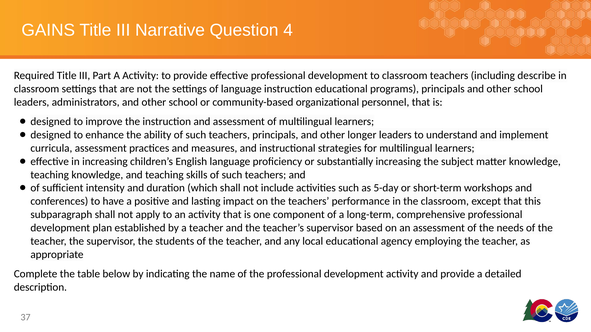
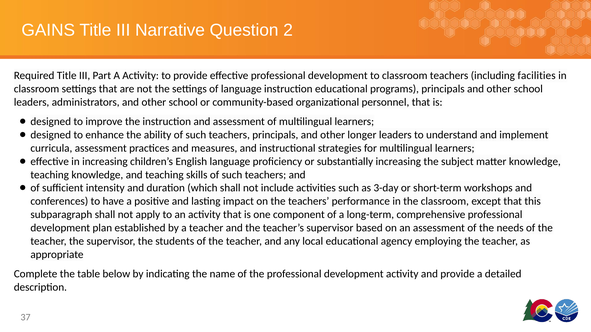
4: 4 -> 2
describe: describe -> facilities
5-day: 5-day -> 3-day
